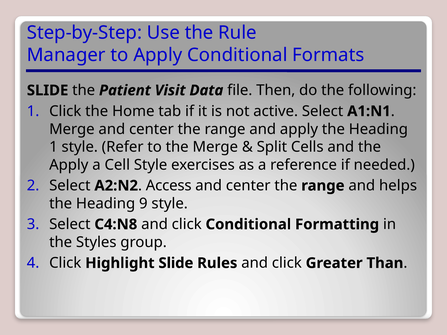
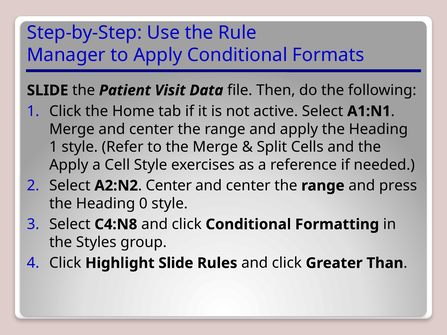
Access at (169, 186): Access -> Center
helps: helps -> press
9: 9 -> 0
